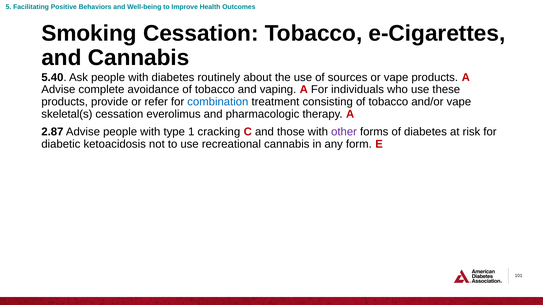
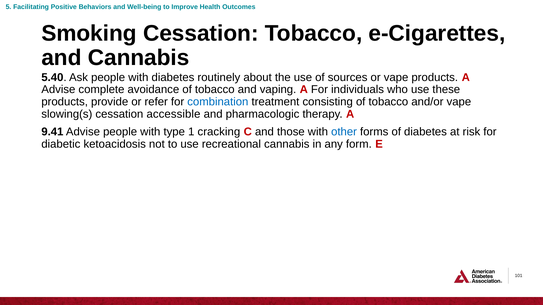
skeletal(s: skeletal(s -> slowing(s
everolimus: everolimus -> accessible
2.87: 2.87 -> 9.41
other colour: purple -> blue
